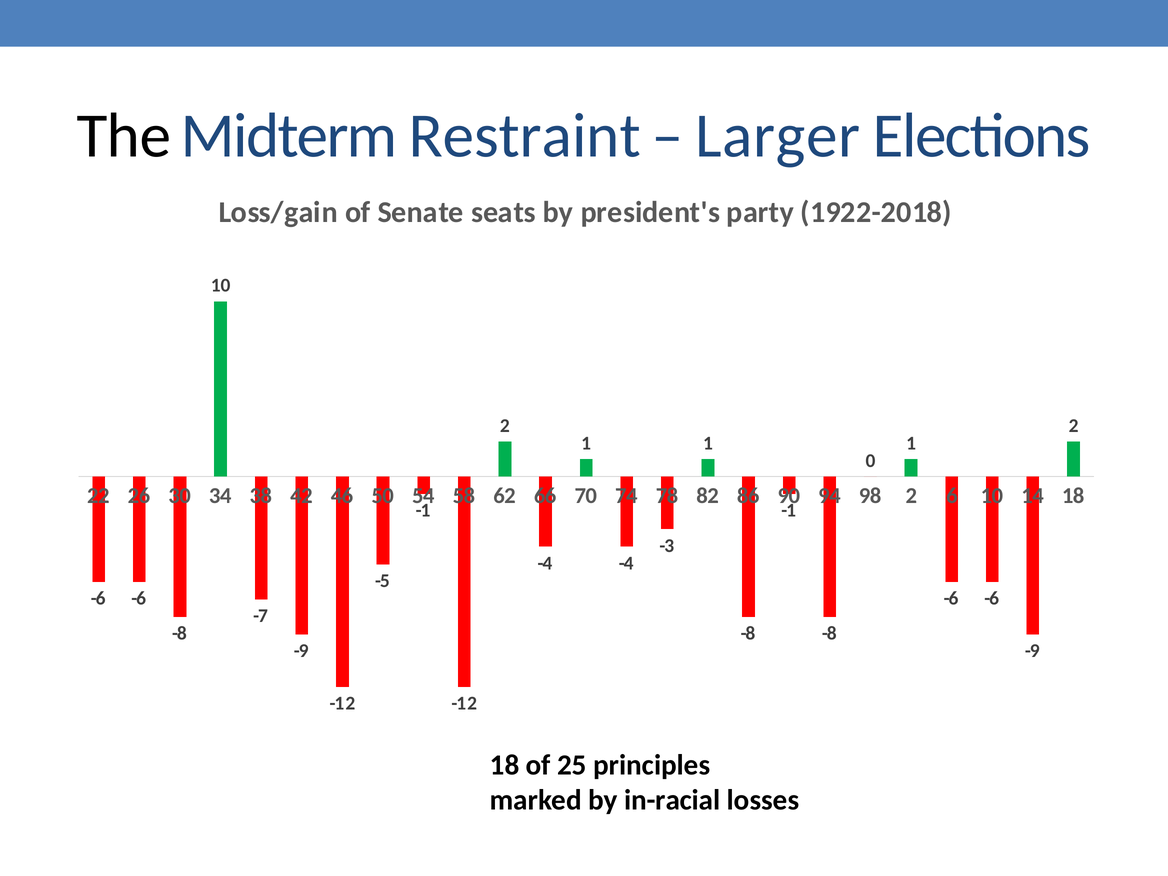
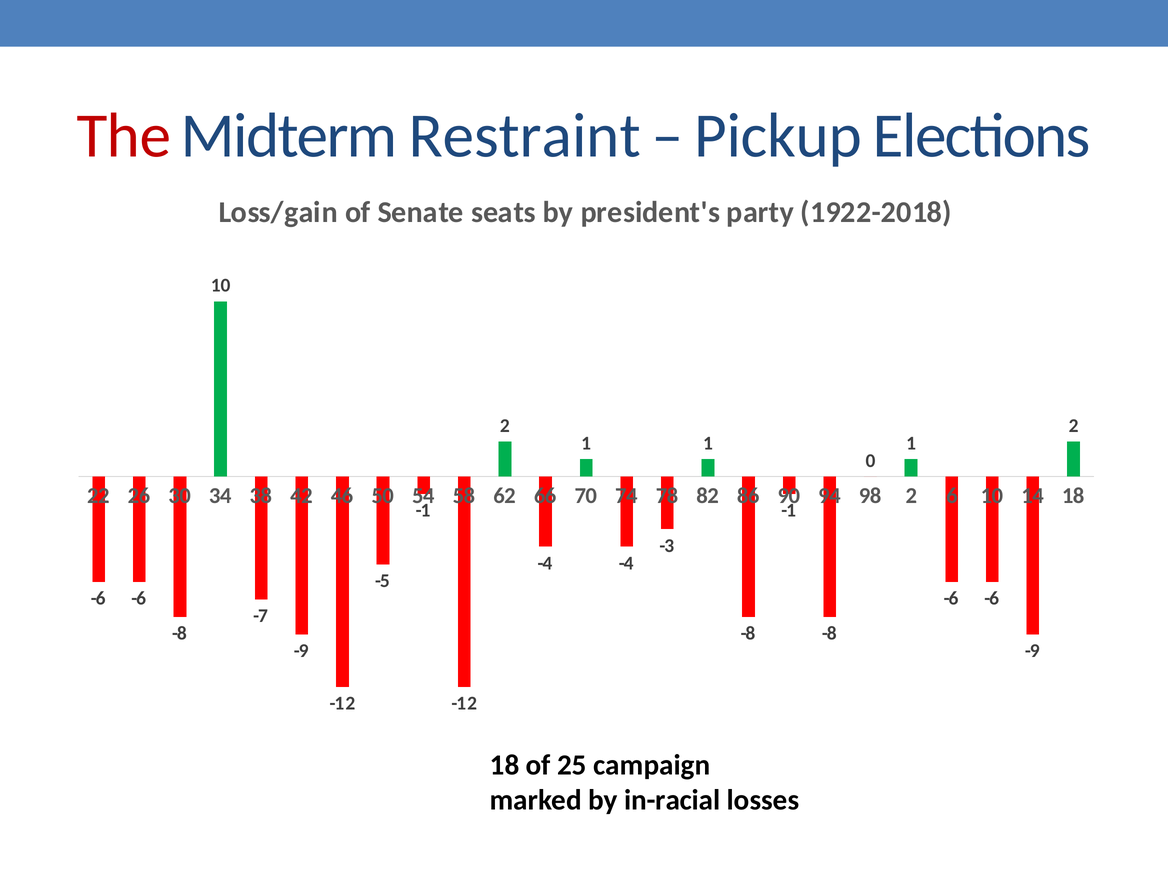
The colour: black -> red
Larger: Larger -> Pickup
principles: principles -> campaign
